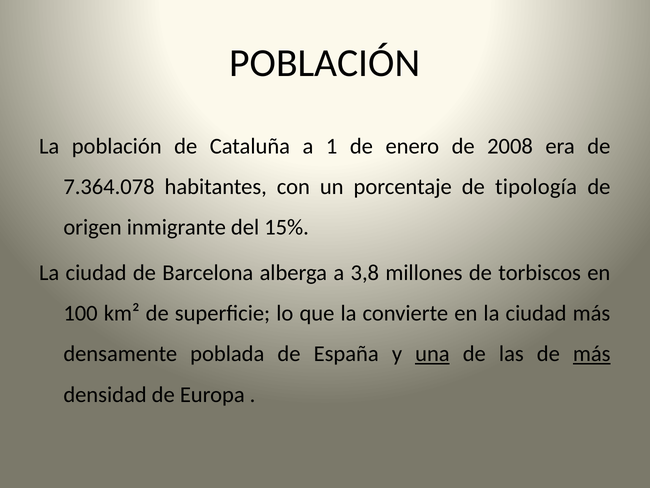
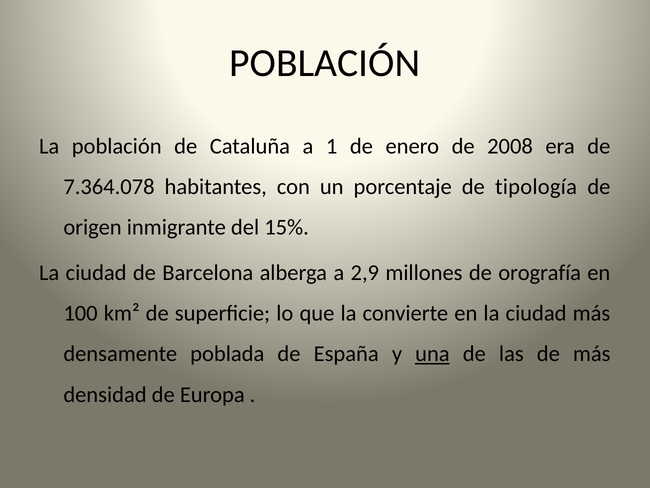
3,8: 3,8 -> 2,9
torbiscos: torbiscos -> orografía
más at (592, 354) underline: present -> none
